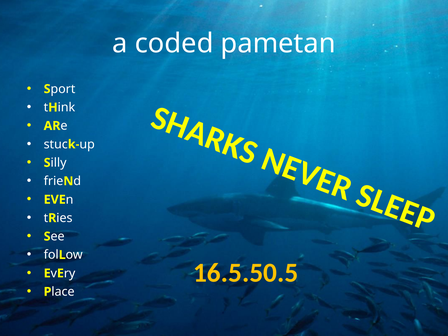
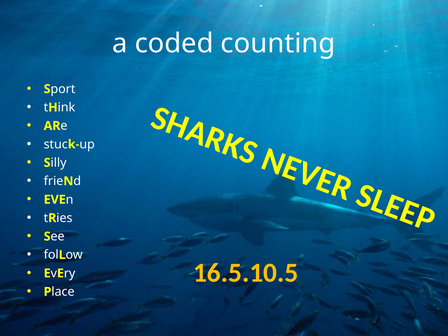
pametan: pametan -> counting
16.5.50.5: 16.5.50.5 -> 16.5.10.5
